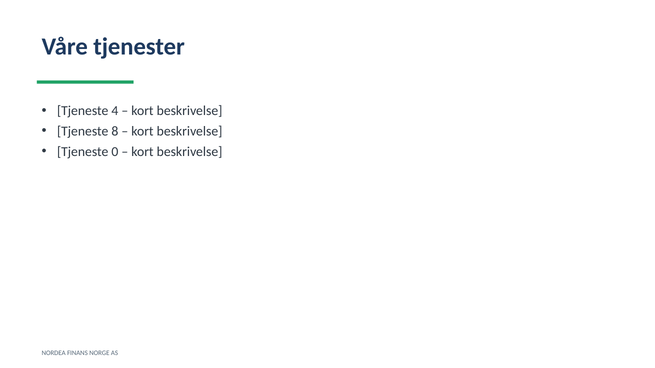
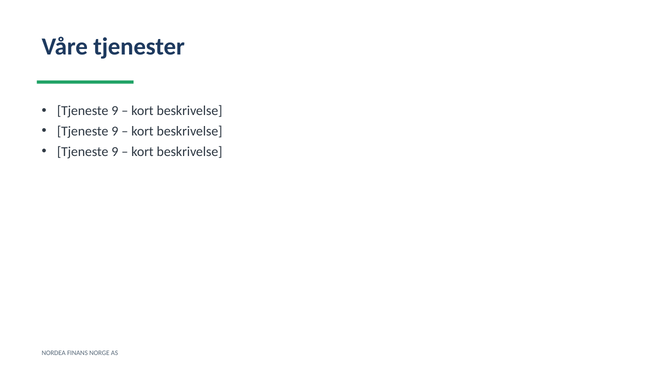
4 at (115, 111): 4 -> 9
8 at (115, 131): 8 -> 9
0 at (115, 152): 0 -> 9
